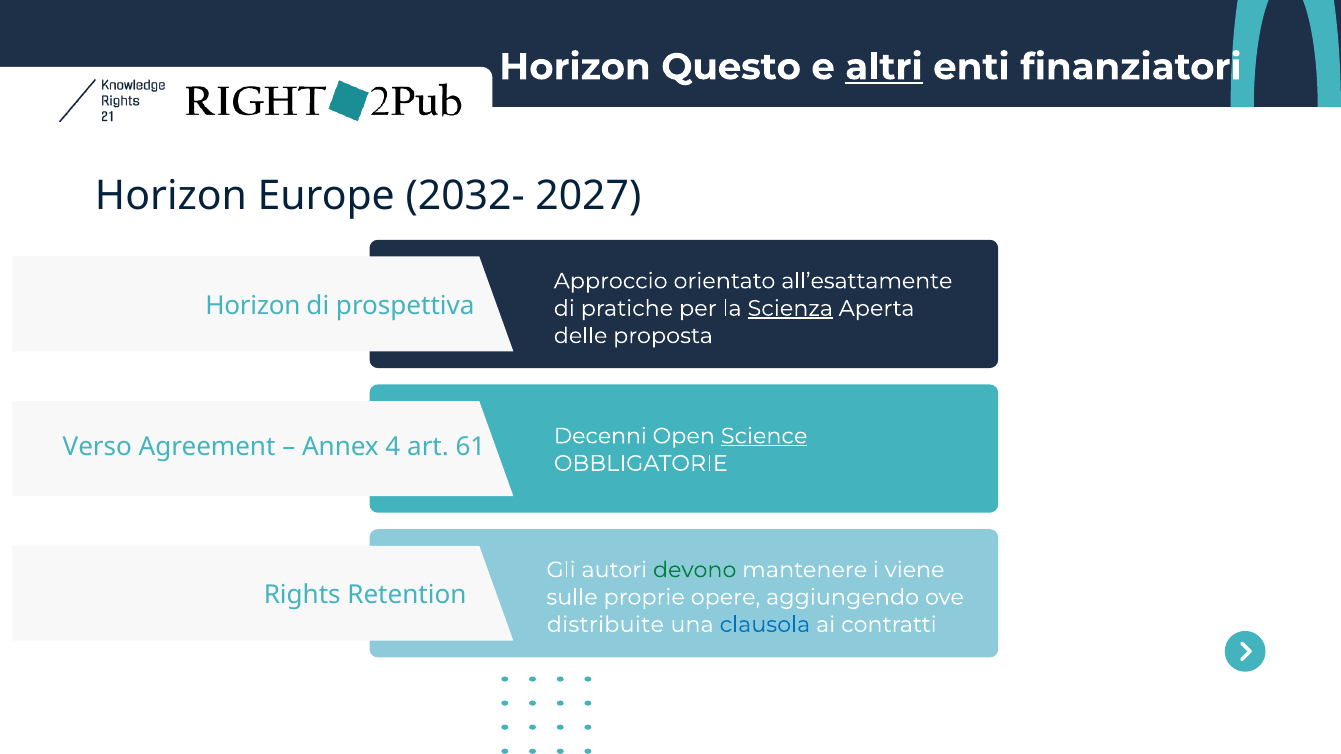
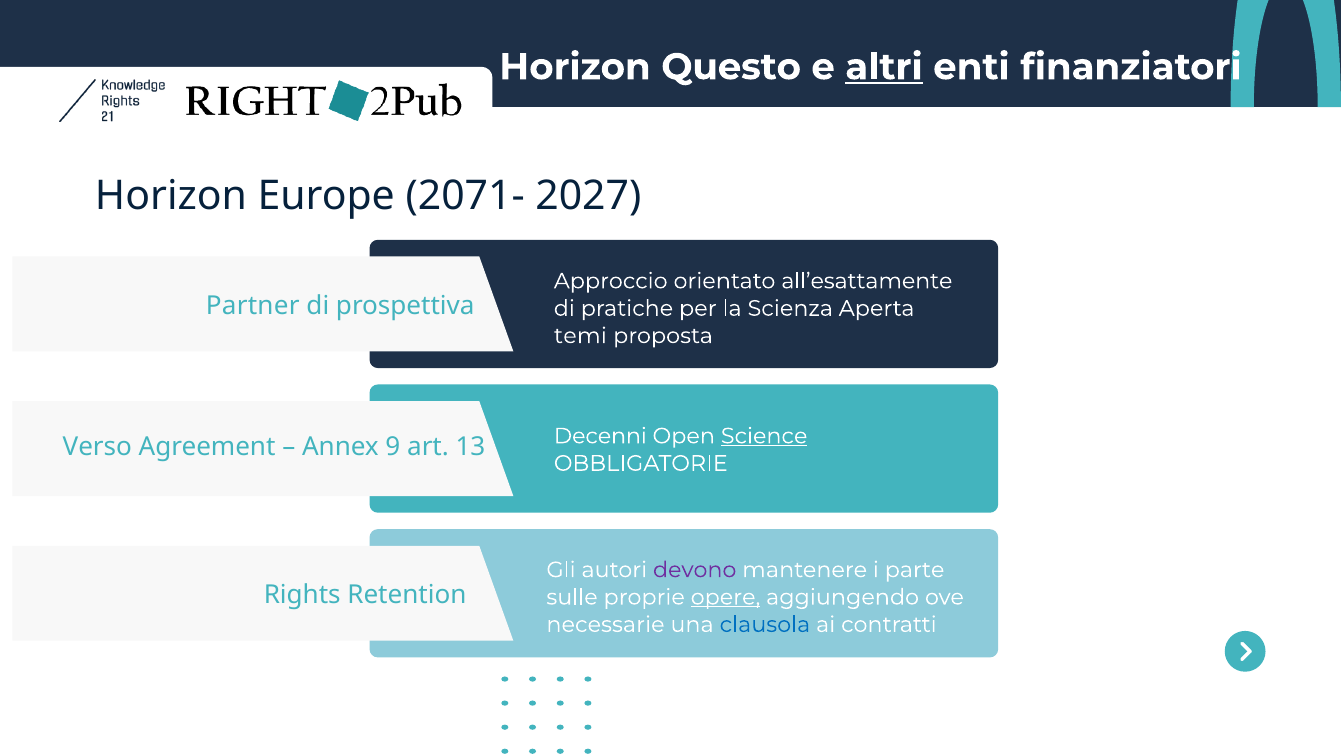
2032-: 2032- -> 2071-
Horizon at (253, 306): Horizon -> Partner
Scienza underline: present -> none
delle: delle -> temi
4: 4 -> 9
61: 61 -> 13
devono colour: green -> purple
viene: viene -> parte
opere underline: none -> present
distribuite: distribuite -> necessarie
